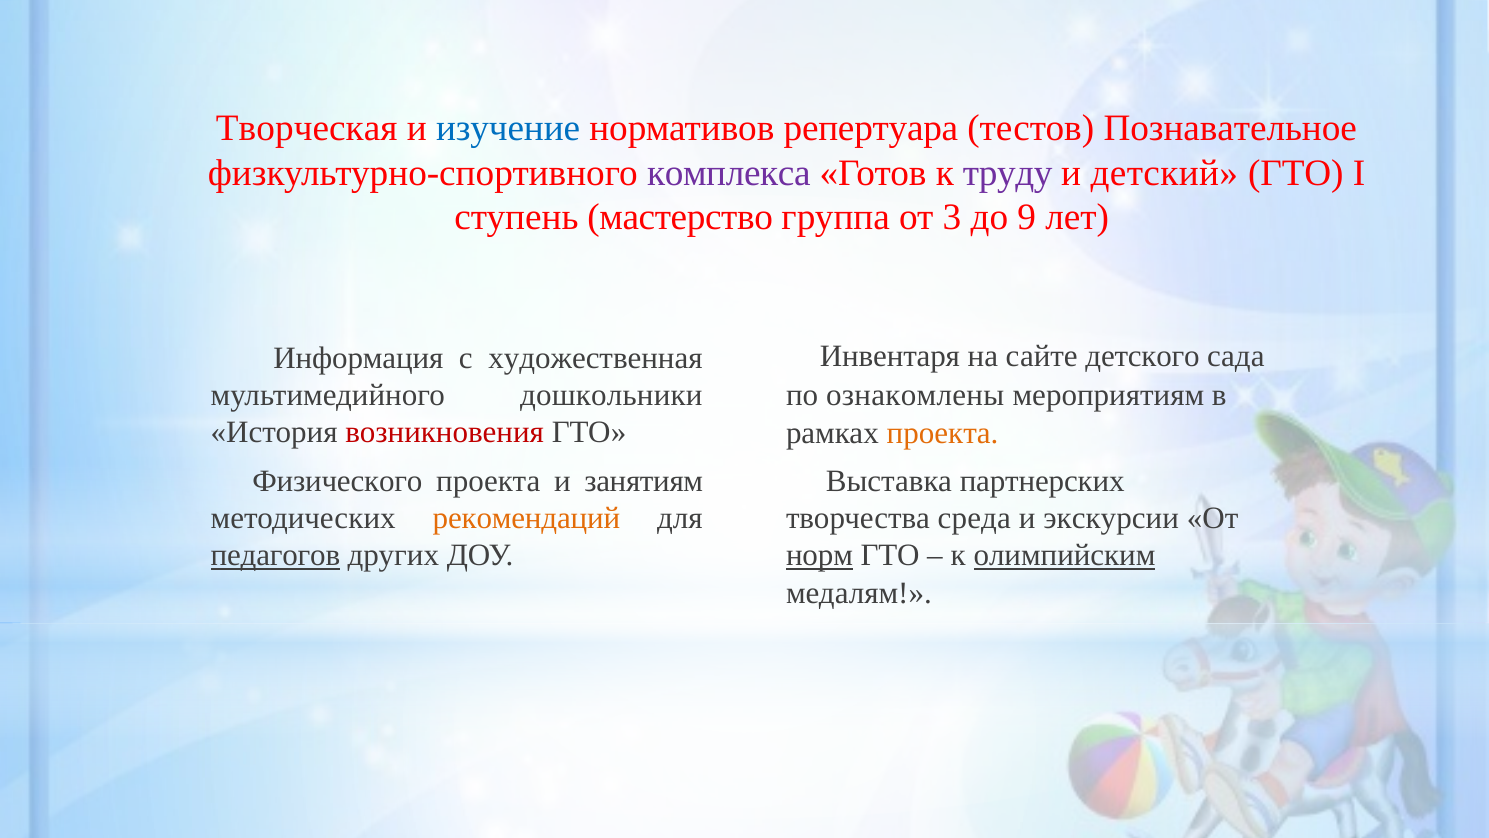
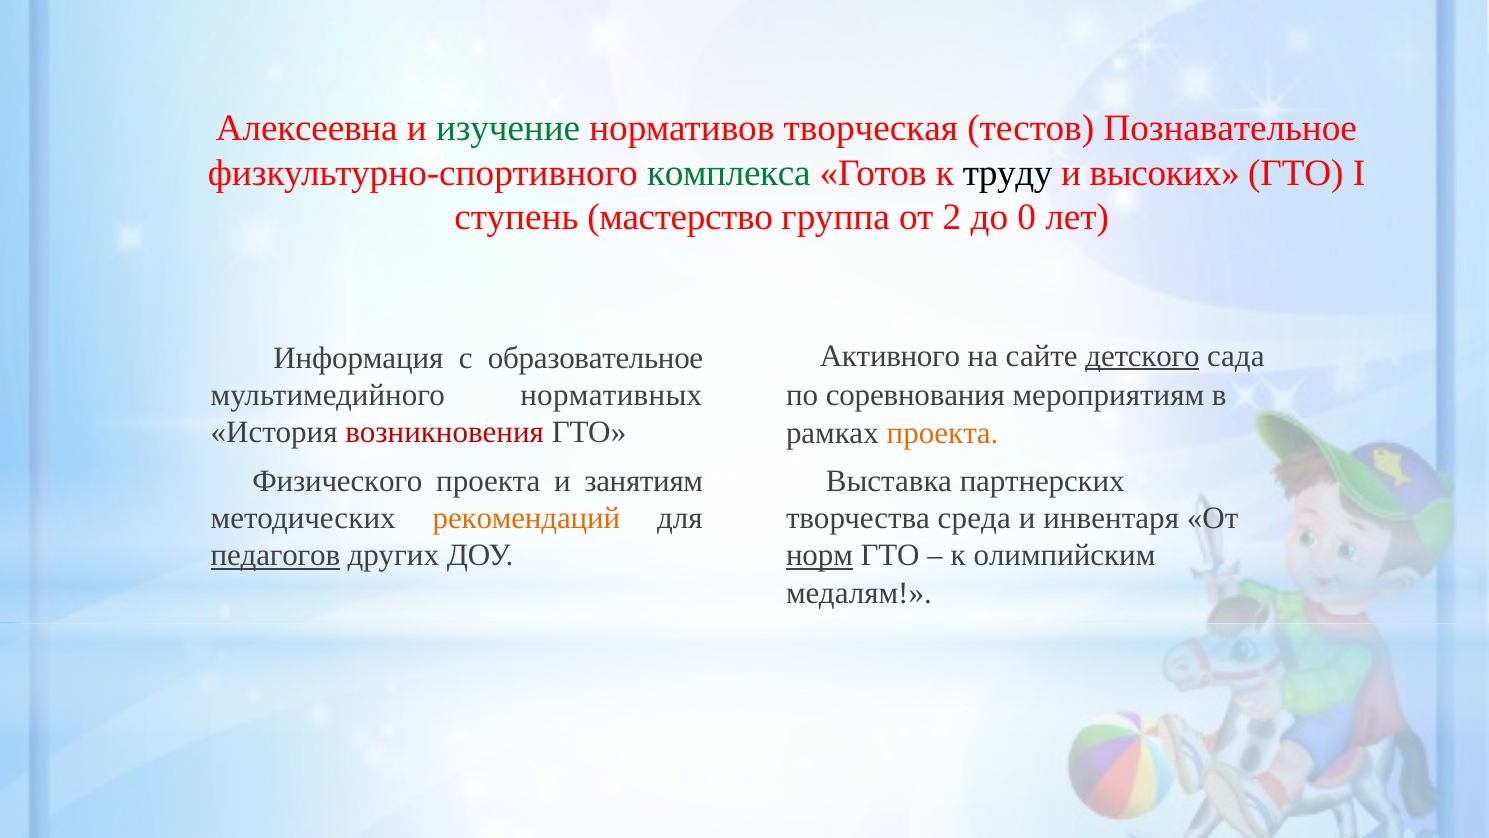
Творческая: Творческая -> Алексеевна
изучение colour: blue -> green
репертуара: репертуара -> творческая
комплекса colour: purple -> green
труду colour: purple -> black
детский: детский -> высоких
3: 3 -> 2
9: 9 -> 0
Инвентаря: Инвентаря -> Активного
детского underline: none -> present
художественная: художественная -> образовательное
дошкольники: дошкольники -> нормативных
ознакомлены: ознакомлены -> соревнования
экскурсии: экскурсии -> инвентаря
олимпийским underline: present -> none
